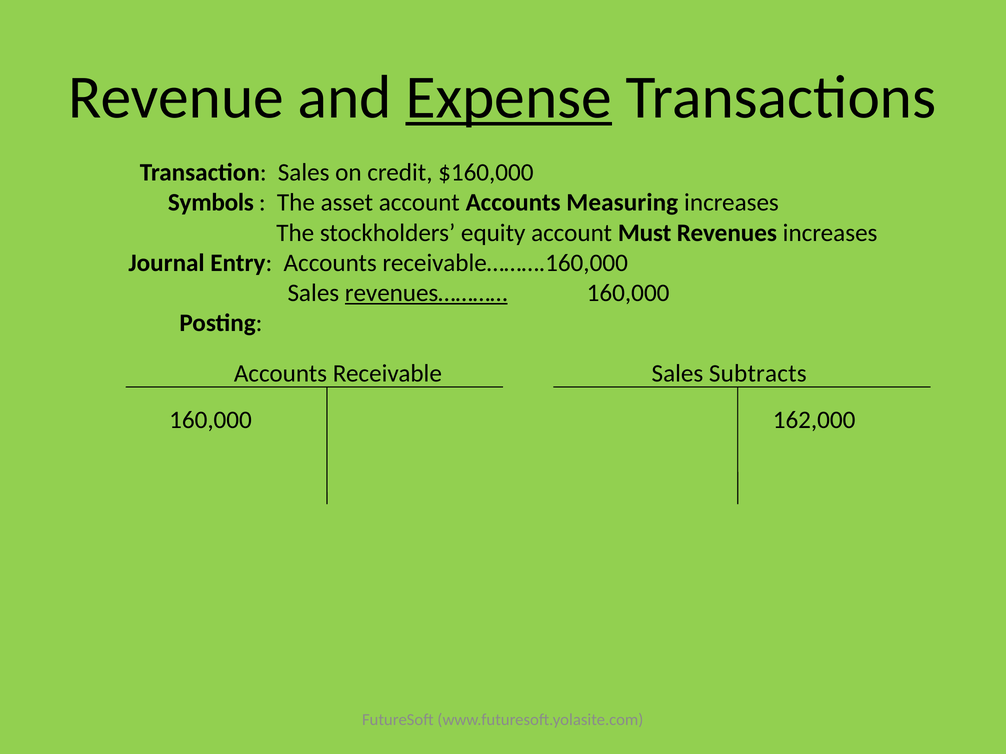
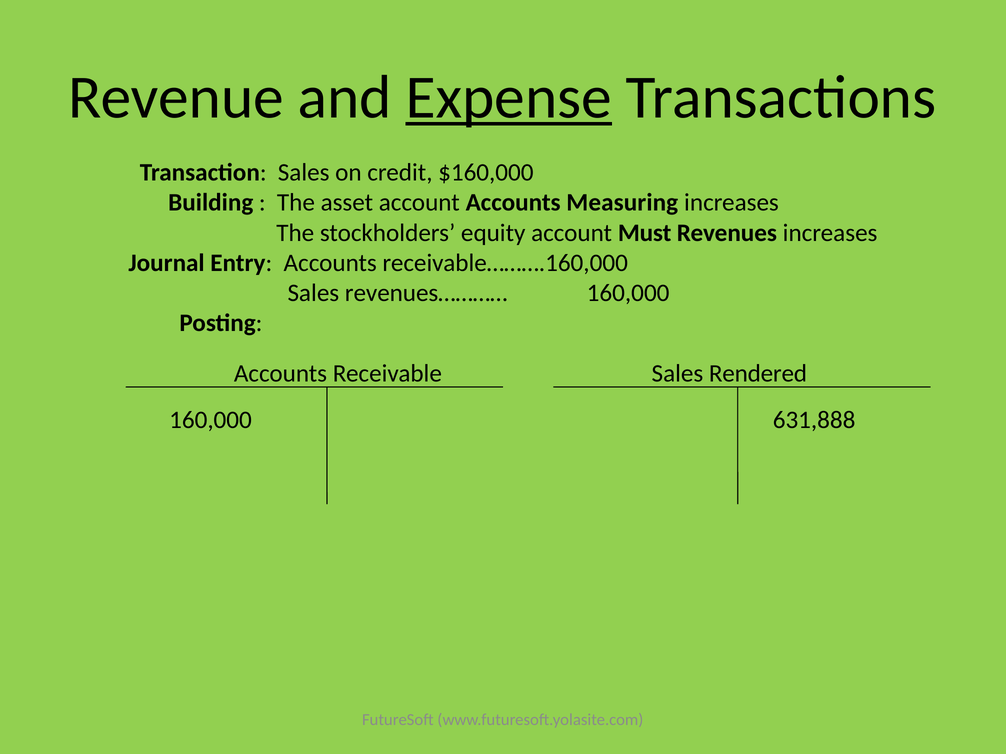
Symbols: Symbols -> Building
revenues………… underline: present -> none
Subtracts: Subtracts -> Rendered
162,000: 162,000 -> 631,888
